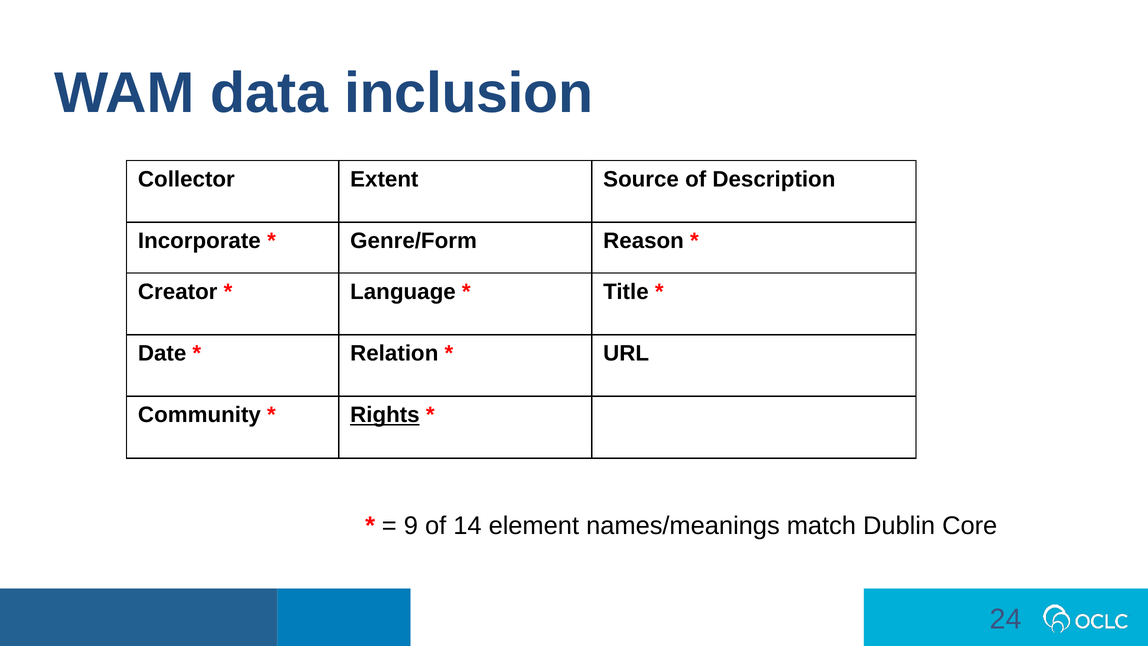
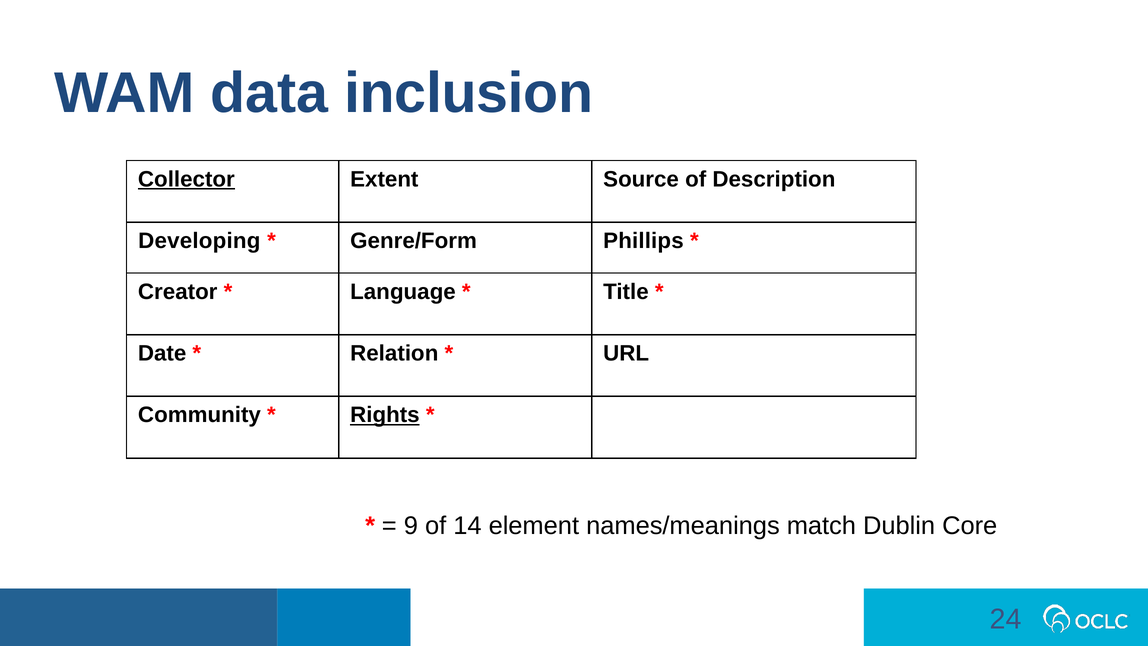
Collector underline: none -> present
Incorporate: Incorporate -> Developing
Reason: Reason -> Phillips
